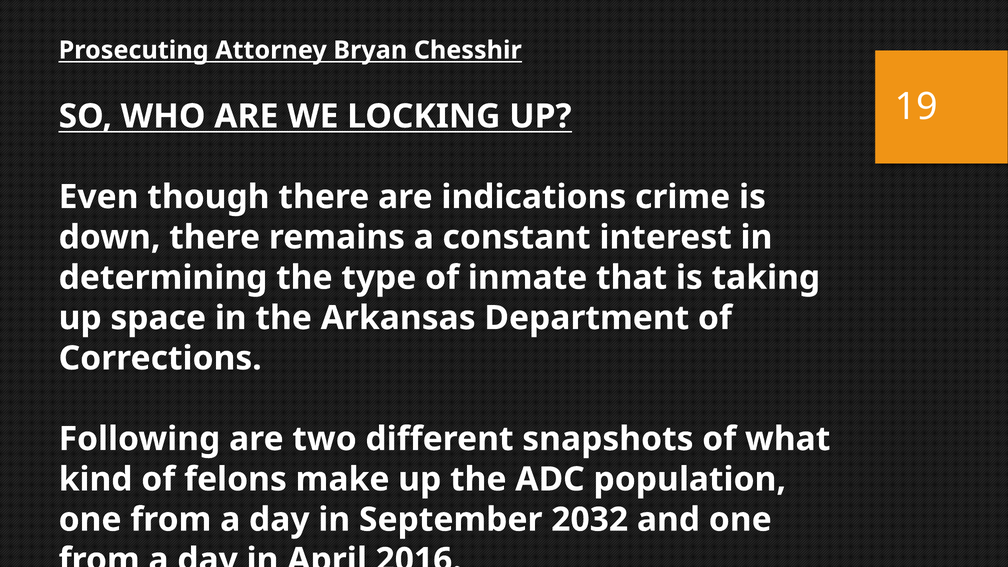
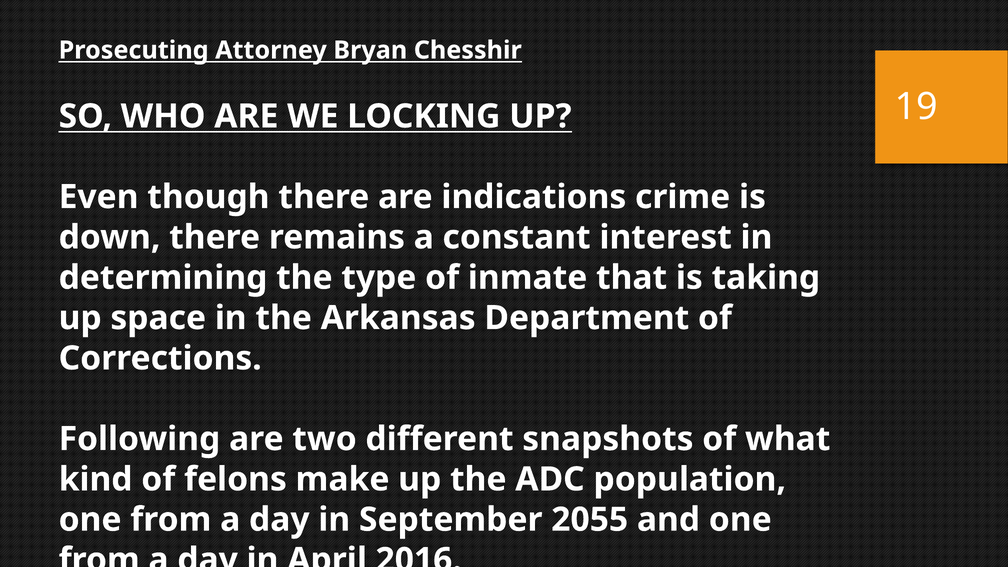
2032: 2032 -> 2055
